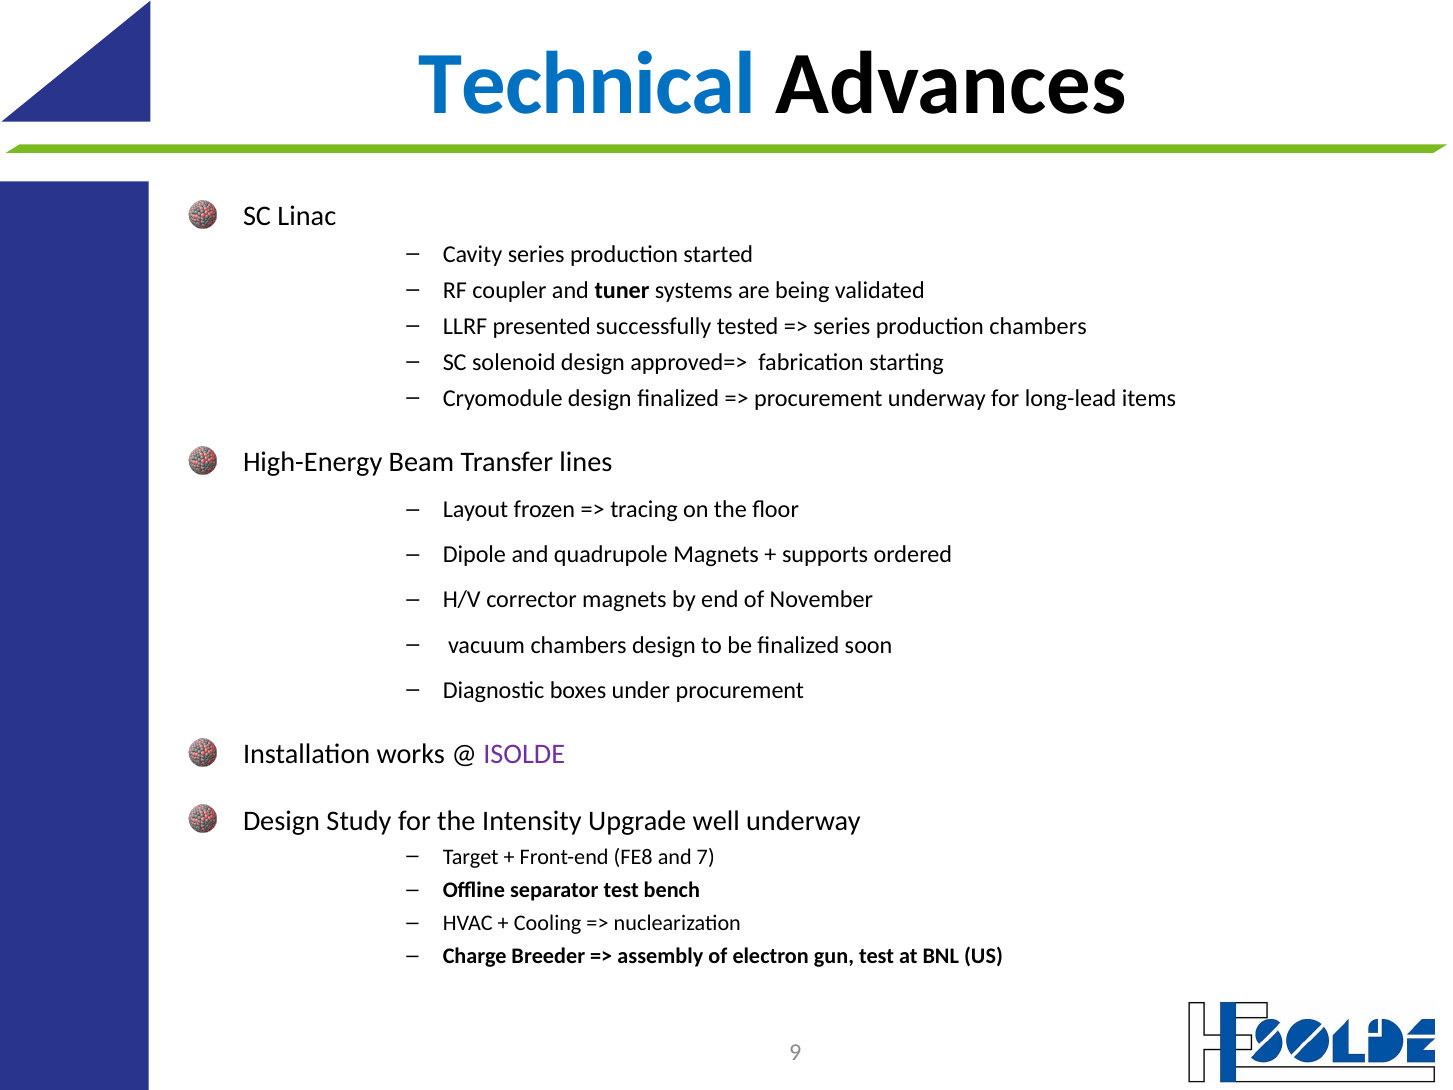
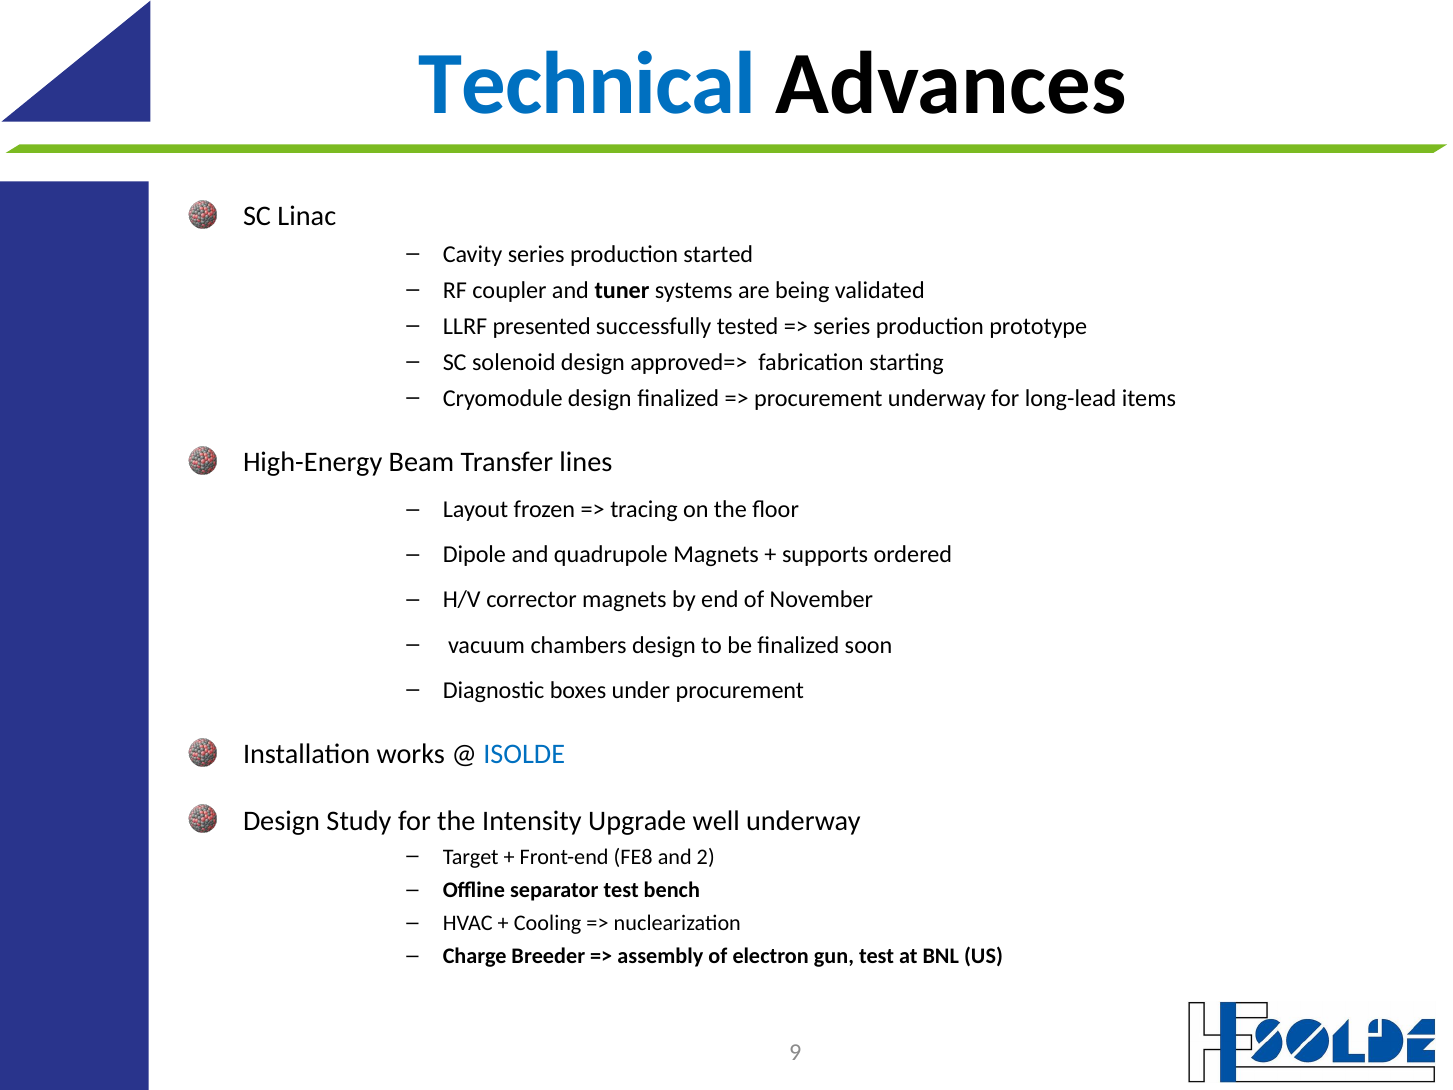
production chambers: chambers -> prototype
ISOLDE colour: purple -> blue
7: 7 -> 2
